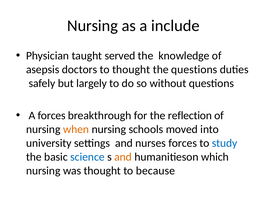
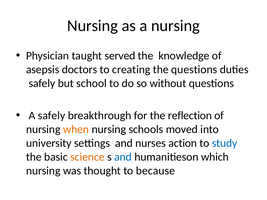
a include: include -> nursing
to thought: thought -> creating
largely: largely -> school
A forces: forces -> safely
nurses forces: forces -> action
science colour: blue -> orange
and at (123, 157) colour: orange -> blue
